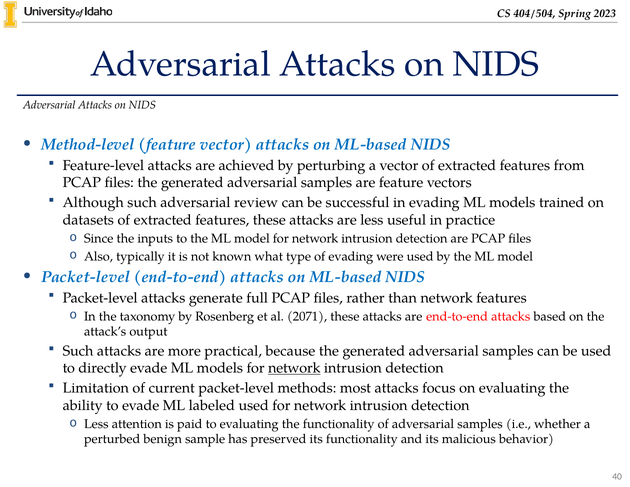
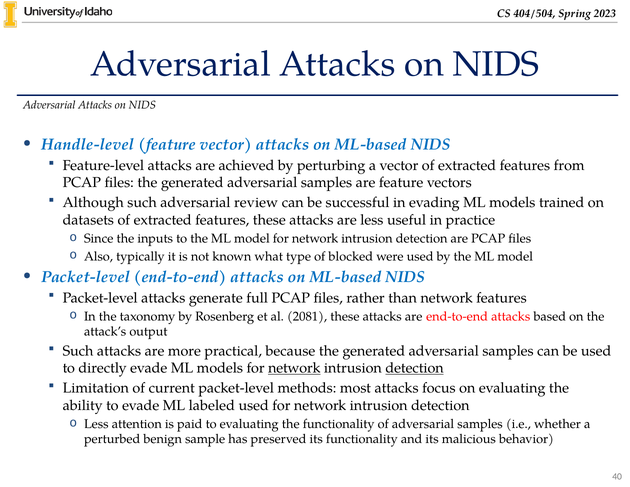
Method-level: Method-level -> Handle-level
of evading: evading -> blocked
2071: 2071 -> 2081
detection at (415, 368) underline: none -> present
